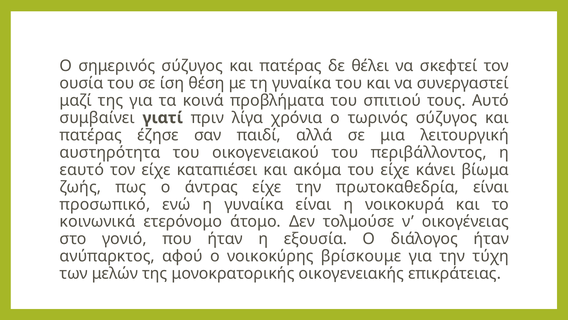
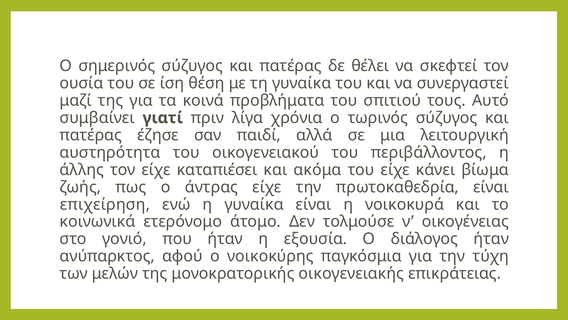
εαυτό: εαυτό -> άλλης
προσωπικό: προσωπικό -> επιχείρηση
βρίσκουμε: βρίσκουμε -> παγκόσμια
